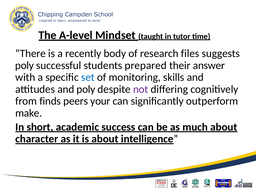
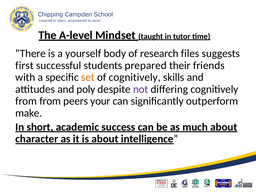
recently: recently -> yourself
poly at (25, 65): poly -> first
answer: answer -> friends
set colour: blue -> orange
of monitoring: monitoring -> cognitively
from finds: finds -> from
